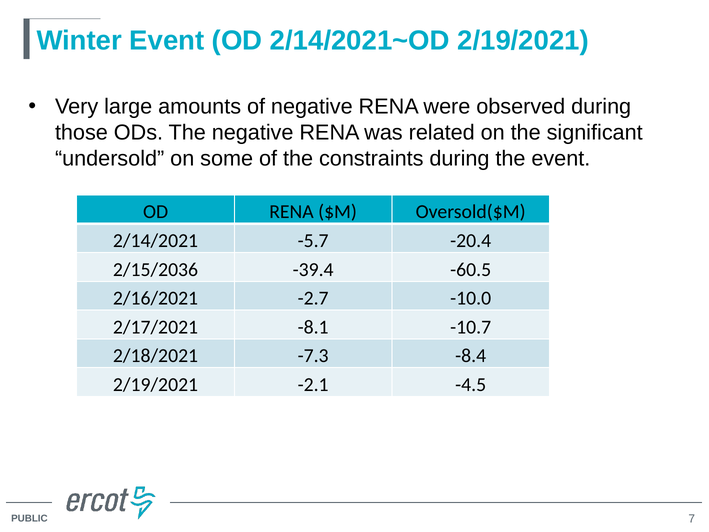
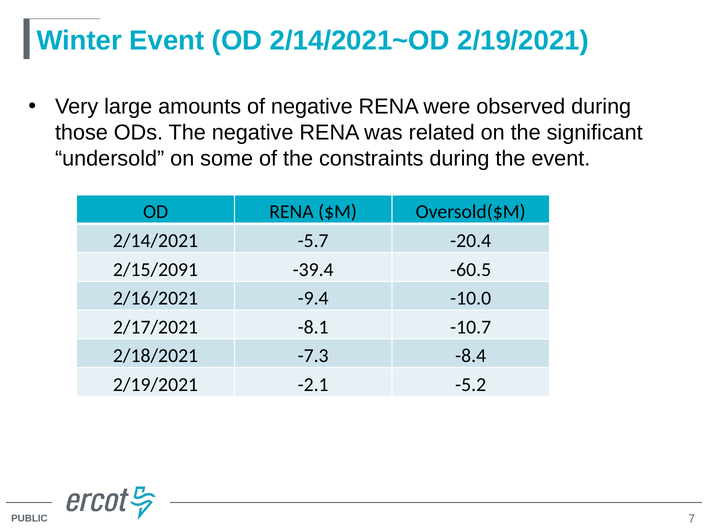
2/15/2036: 2/15/2036 -> 2/15/2091
-2.7: -2.7 -> -9.4
-4.5: -4.5 -> -5.2
